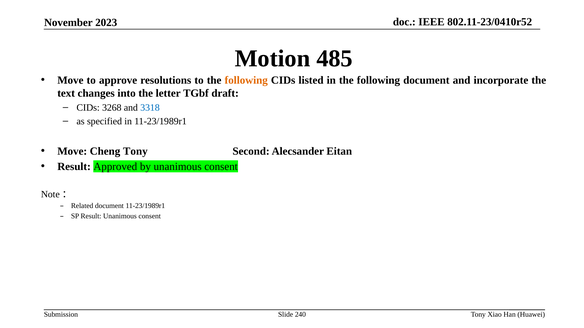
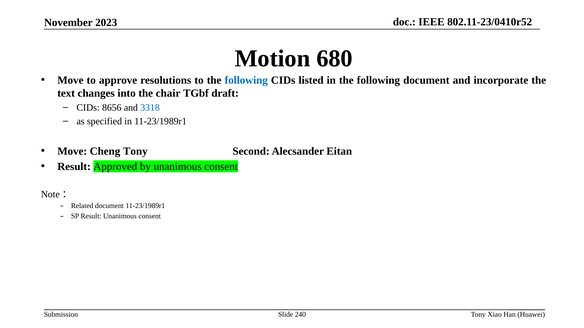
485: 485 -> 680
following at (246, 80) colour: orange -> blue
letter: letter -> chair
3268: 3268 -> 8656
